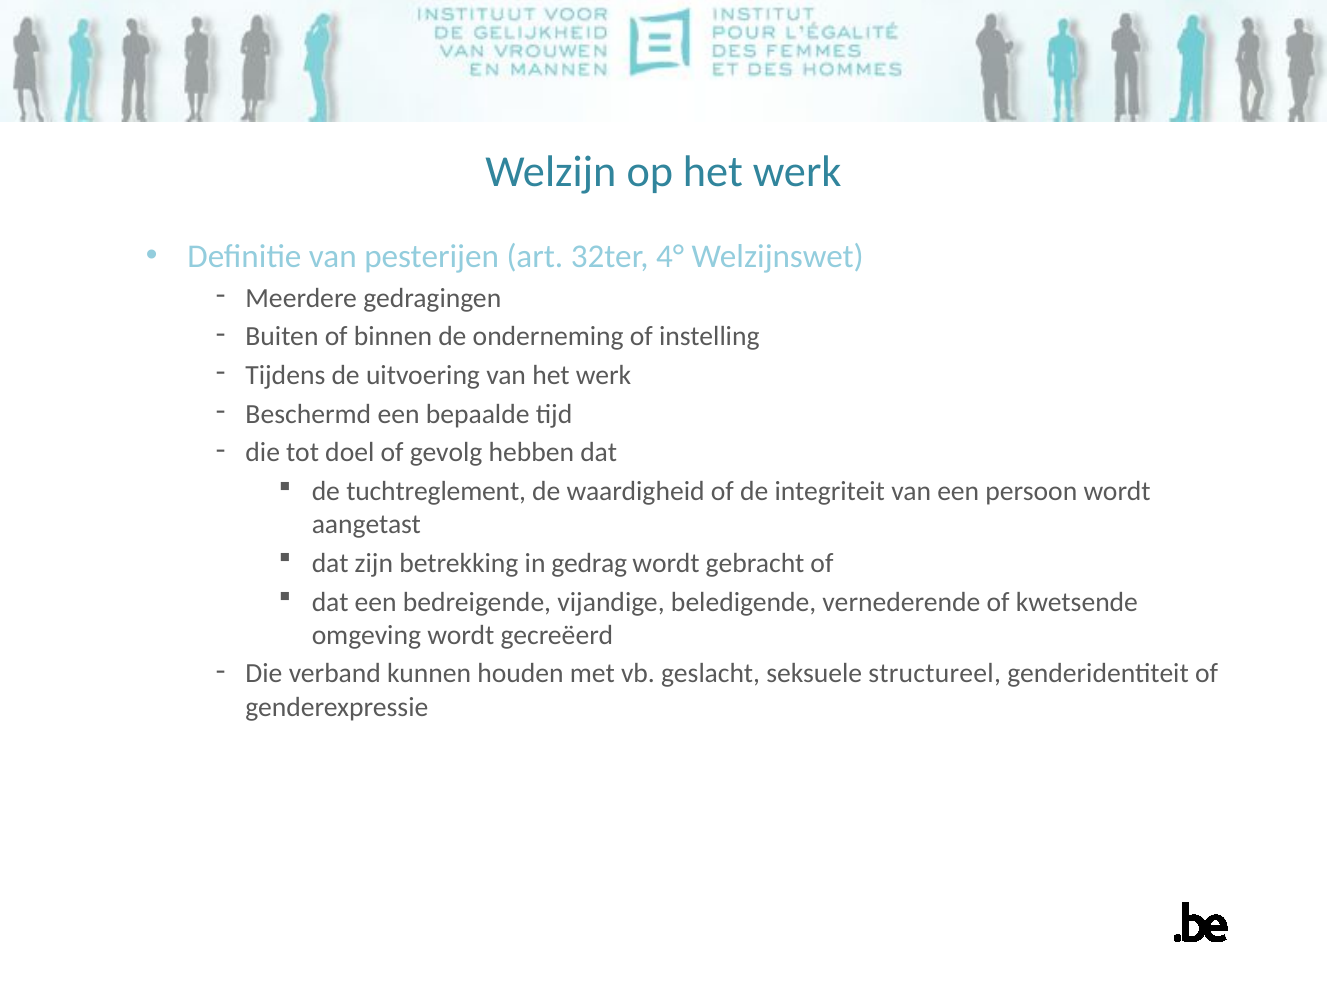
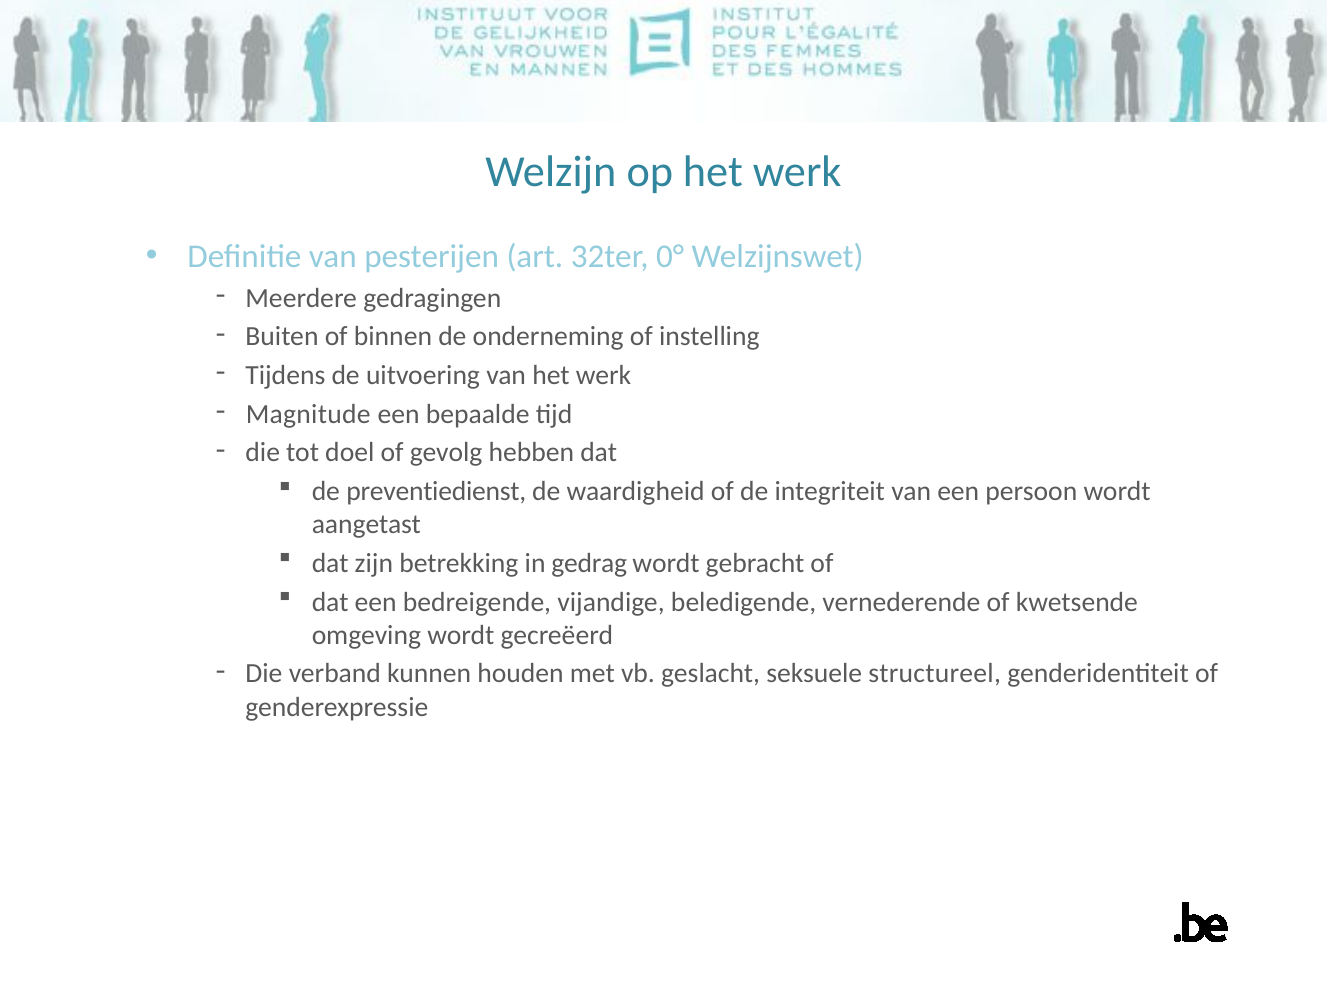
4°: 4° -> 0°
Beschermd: Beschermd -> Magnitude
tuchtreglement: tuchtreglement -> preventiedienst
